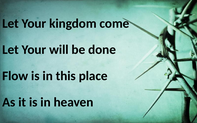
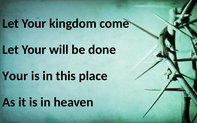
Flow at (15, 76): Flow -> Your
